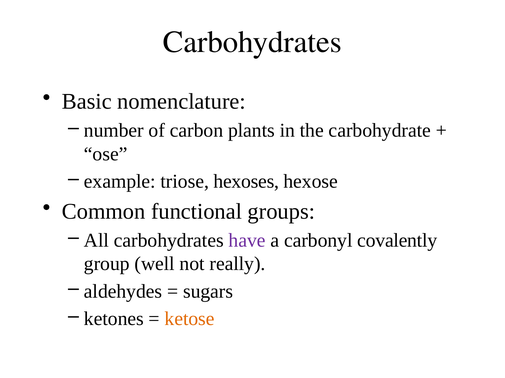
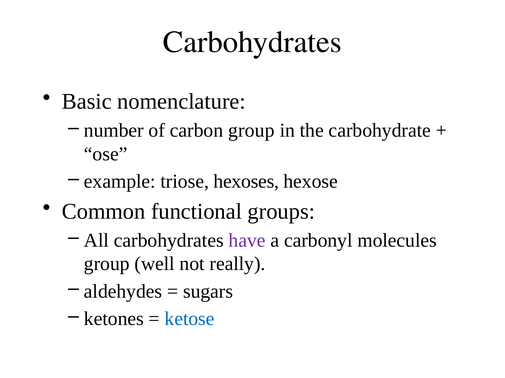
carbon plants: plants -> group
covalently: covalently -> molecules
ketose colour: orange -> blue
